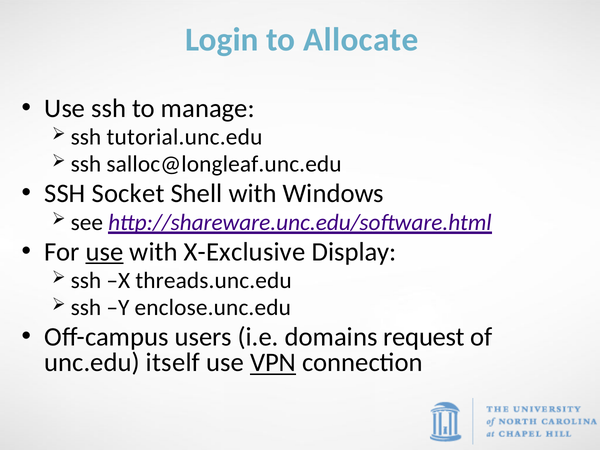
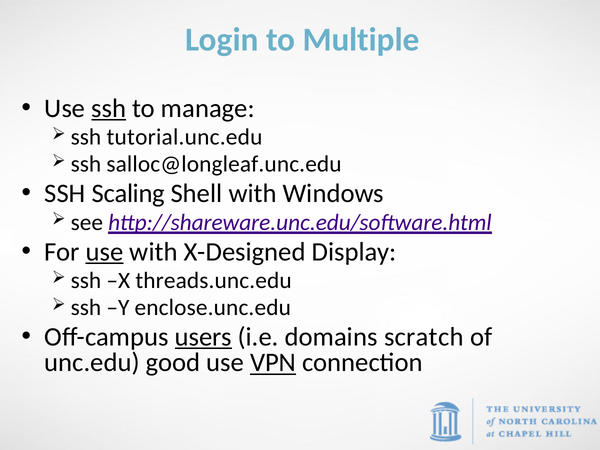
Allocate: Allocate -> Multiple
ssh at (109, 108) underline: none -> present
Socket: Socket -> Scaling
X-Exclusive: X-Exclusive -> X-Designed
users underline: none -> present
request: request -> scratch
itself: itself -> good
